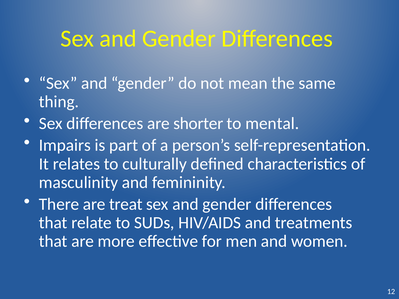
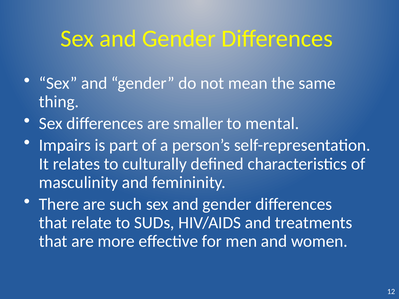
shorter: shorter -> smaller
treat: treat -> such
